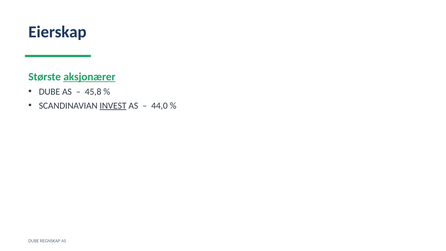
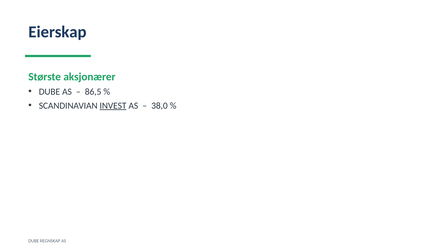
aksjonærer underline: present -> none
45,8: 45,8 -> 86,5
44,0: 44,0 -> 38,0
